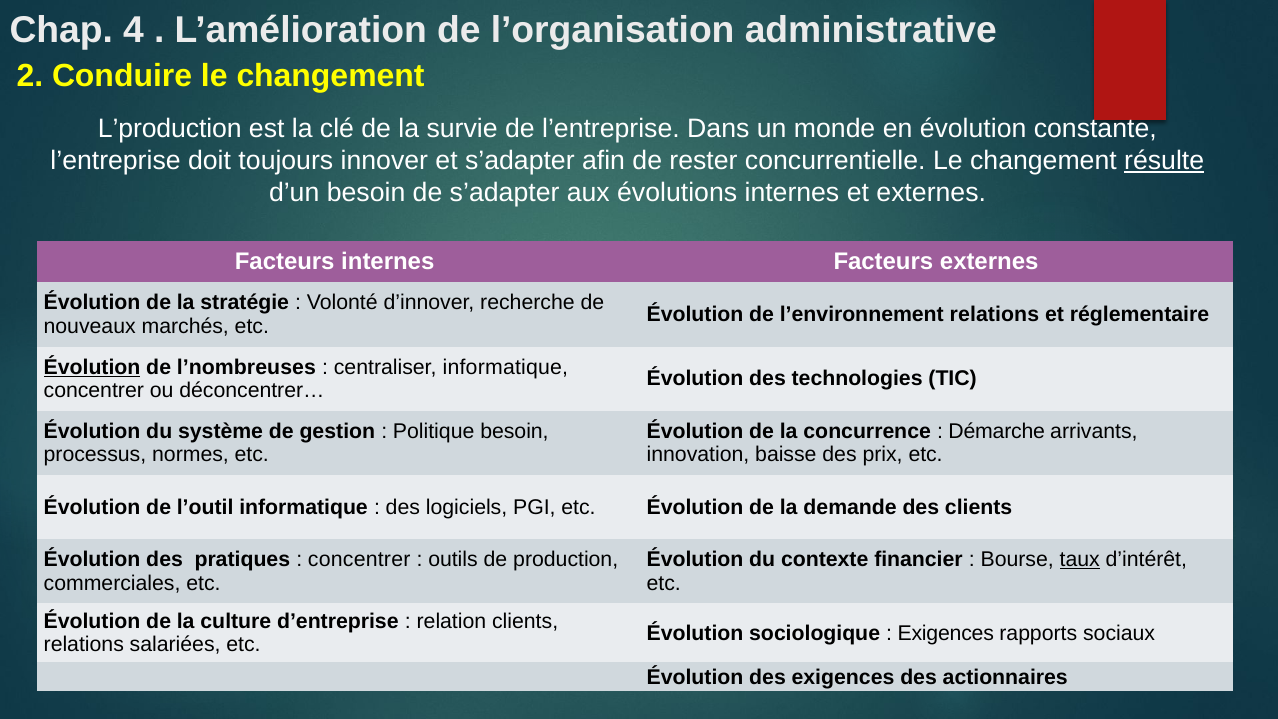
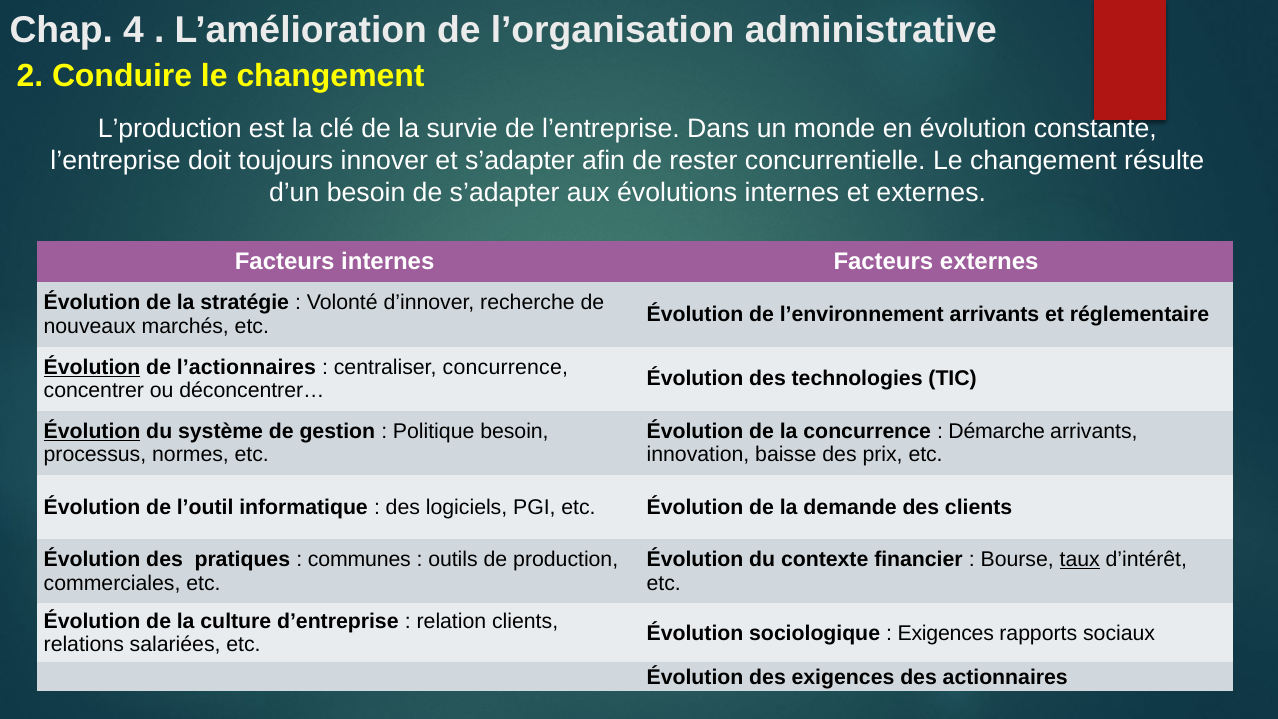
résulte underline: present -> none
l’environnement relations: relations -> arrivants
l’nombreuses: l’nombreuses -> l’actionnaires
centraliser informatique: informatique -> concurrence
Évolution at (92, 431) underline: none -> present
concentrer at (359, 559): concentrer -> communes
